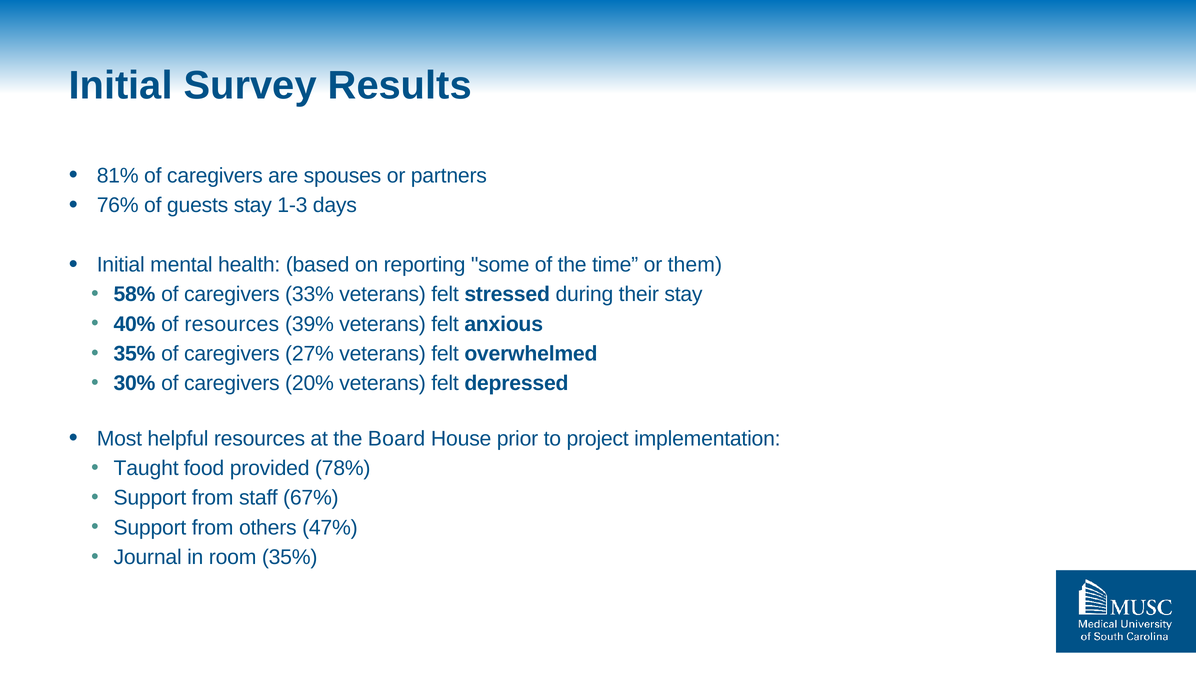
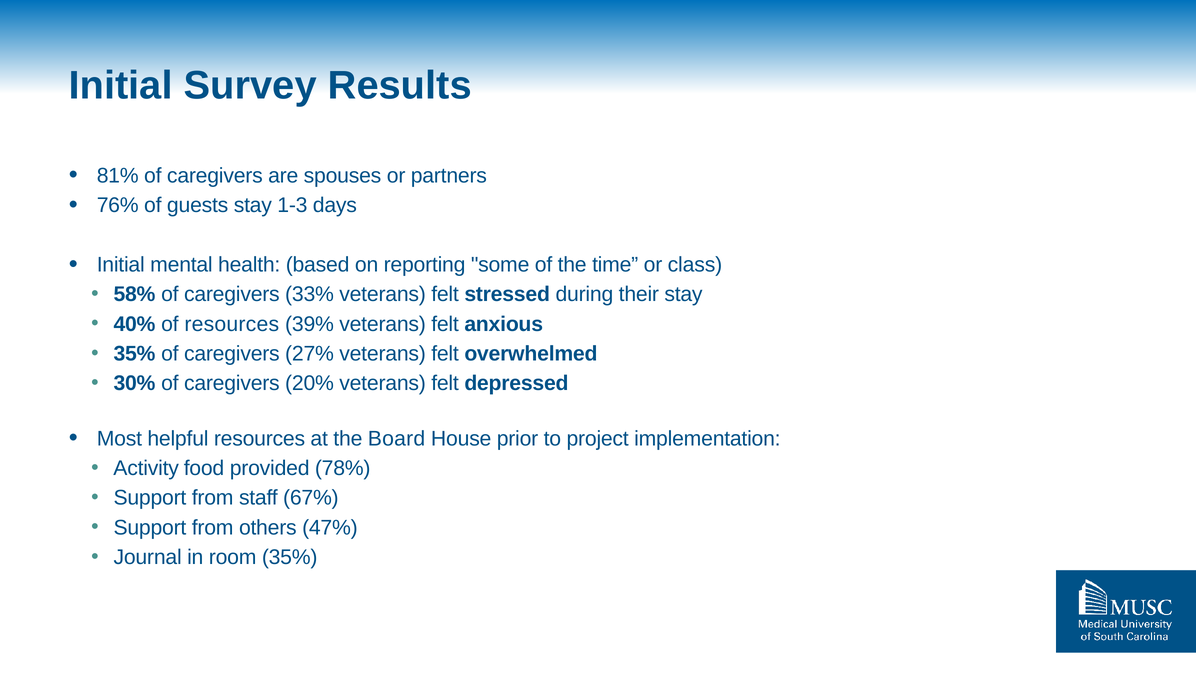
them: them -> class
Taught: Taught -> Activity
